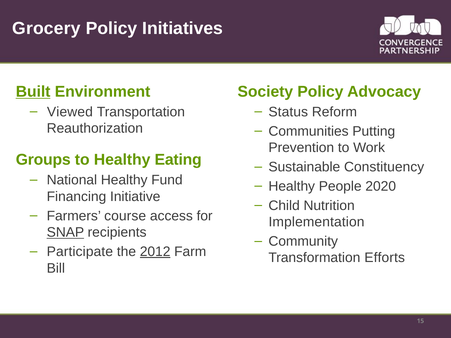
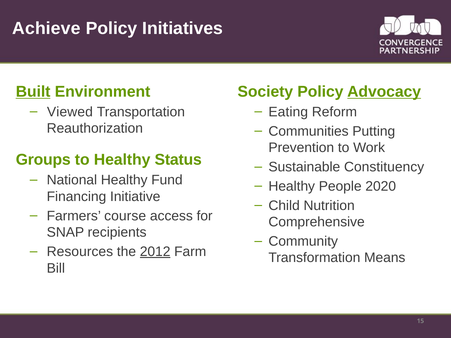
Grocery: Grocery -> Achieve
Advocacy underline: none -> present
Status: Status -> Eating
Eating: Eating -> Status
Implementation: Implementation -> Comprehensive
SNAP underline: present -> none
Participate: Participate -> Resources
Efforts: Efforts -> Means
